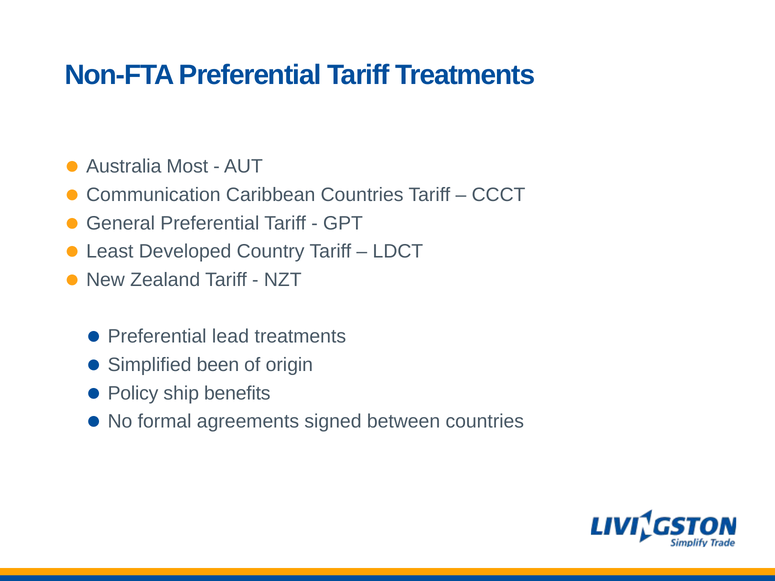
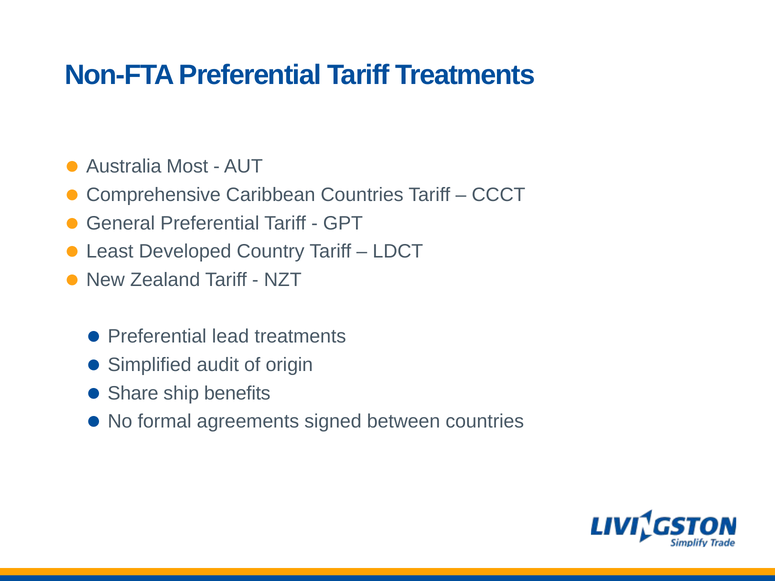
Communication: Communication -> Comprehensive
been: been -> audit
Policy: Policy -> Share
